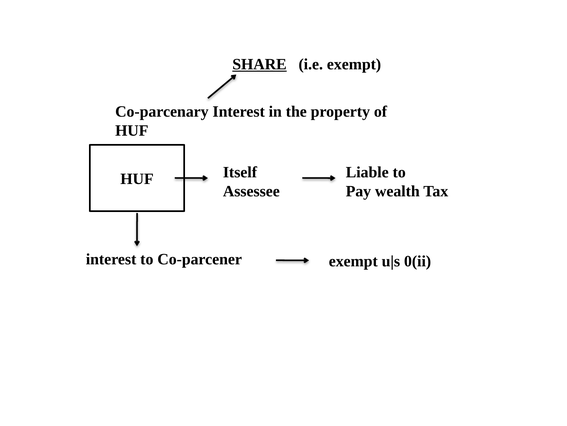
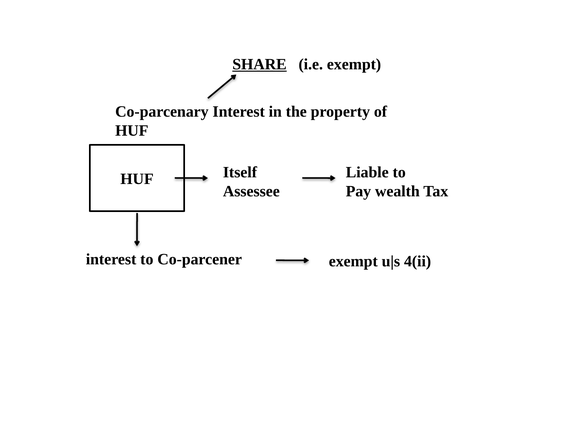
0(ii: 0(ii -> 4(ii
